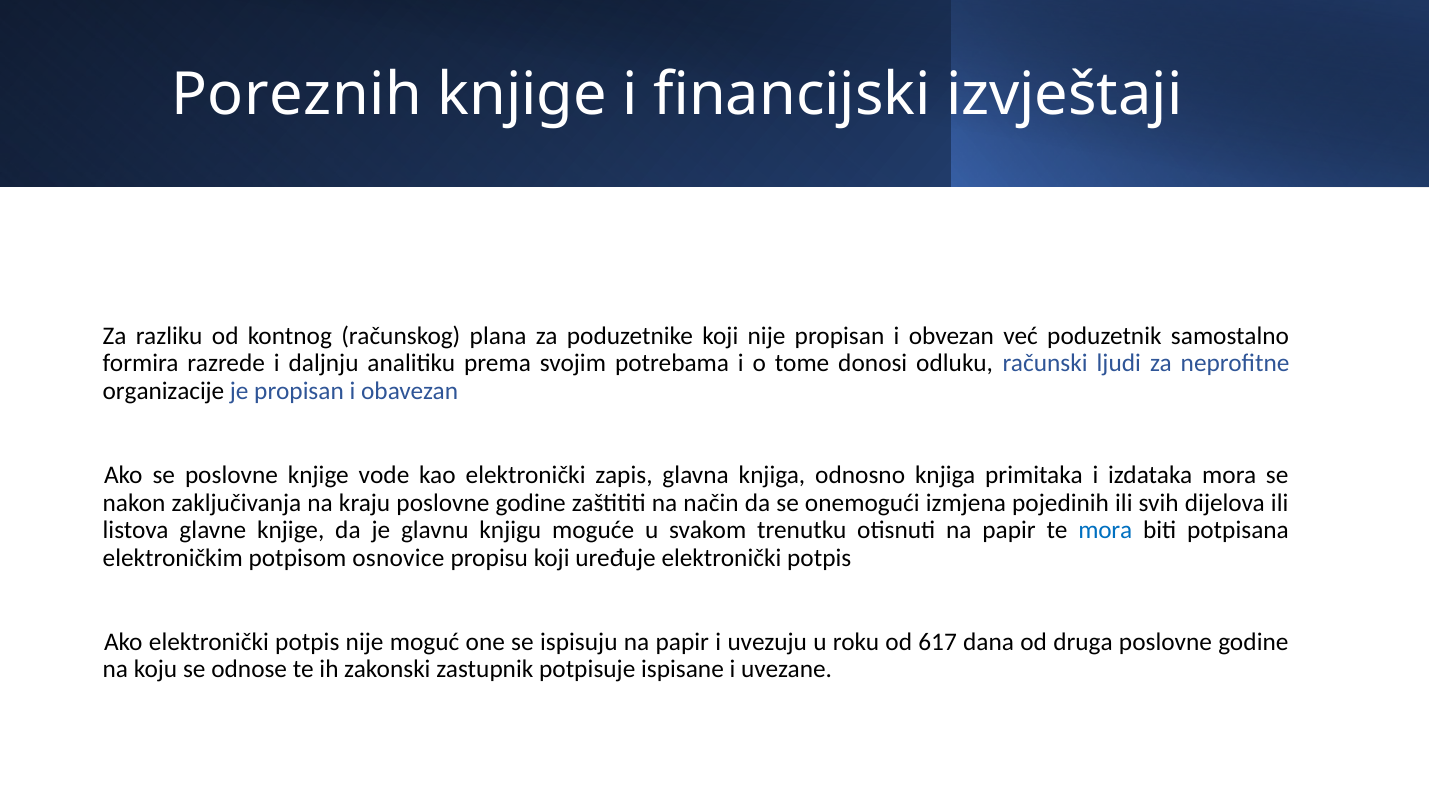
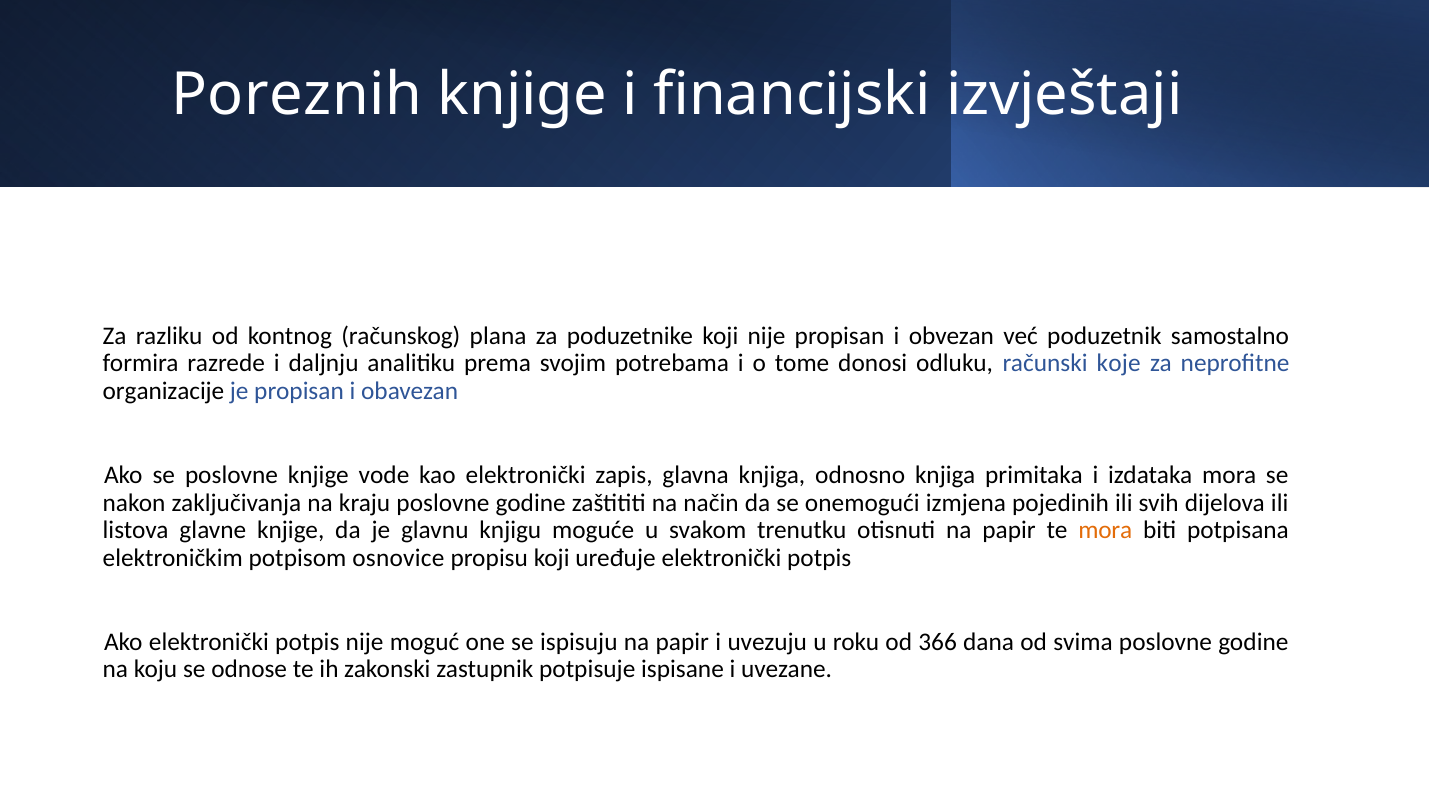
ljudi: ljudi -> koje
mora at (1105, 530) colour: blue -> orange
617: 617 -> 366
druga: druga -> svima
